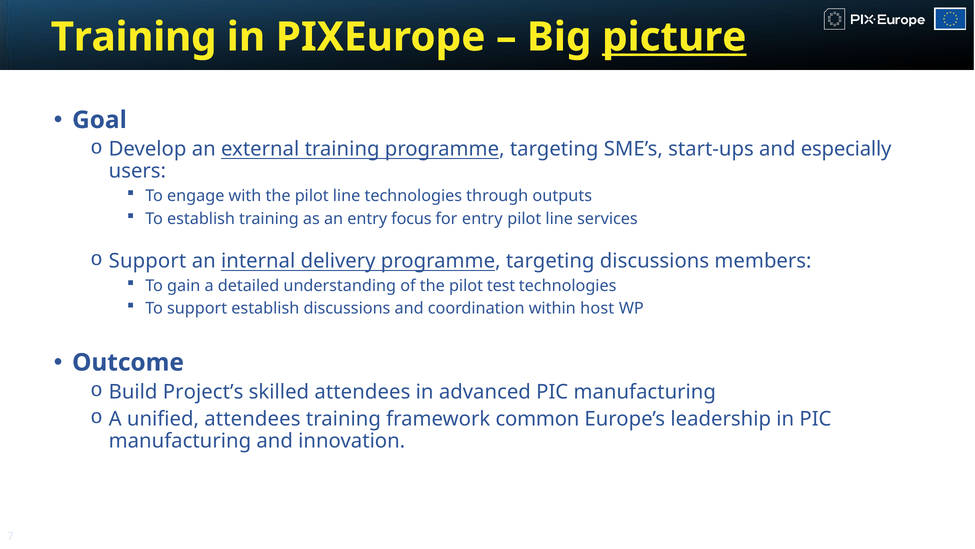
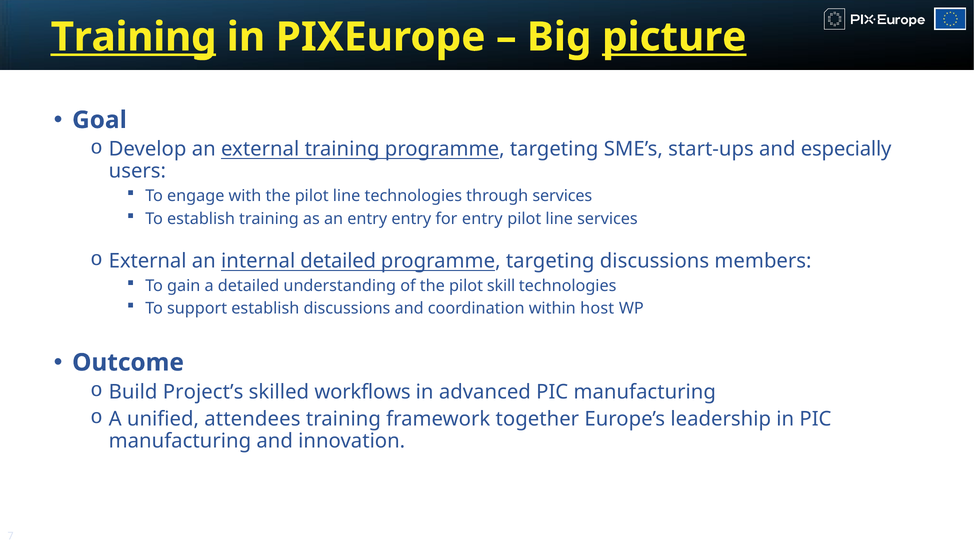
Training at (134, 37) underline: none -> present
through outputs: outputs -> services
entry focus: focus -> entry
Support at (148, 261): Support -> External
internal delivery: delivery -> detailed
test: test -> skill
skilled attendees: attendees -> workflows
common: common -> together
